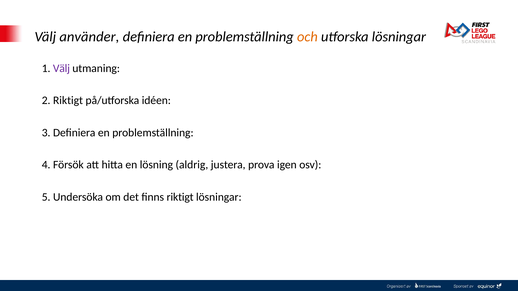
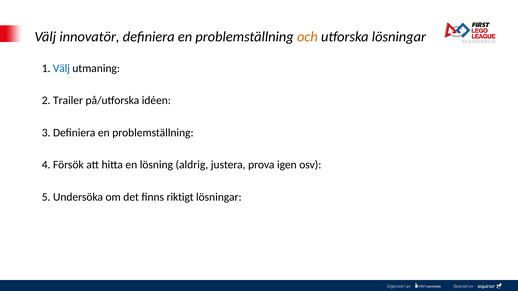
använder: använder -> innovatör
Välj at (61, 68) colour: purple -> blue
2 Riktigt: Riktigt -> Trailer
